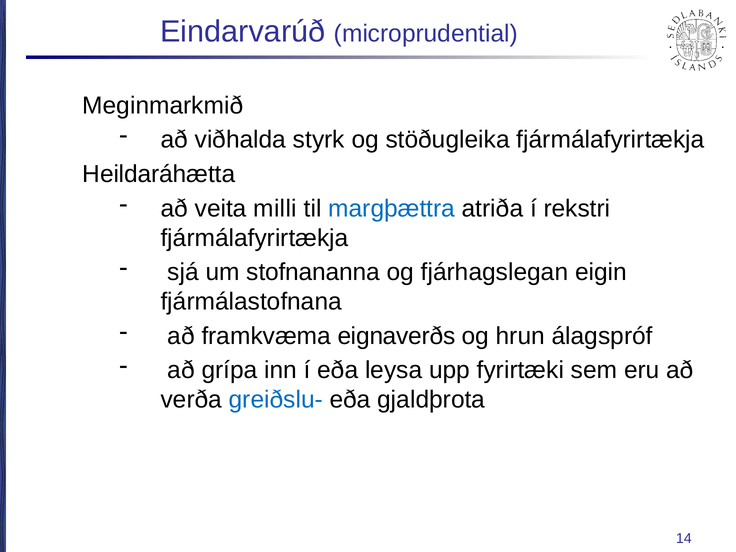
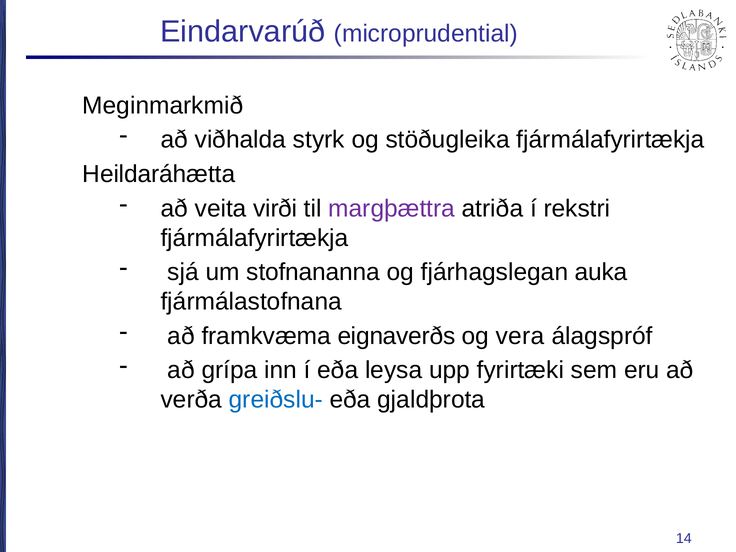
milli: milli -> virði
margþættra colour: blue -> purple
eigin: eigin -> auka
hrun: hrun -> vera
